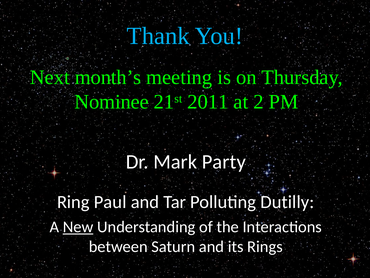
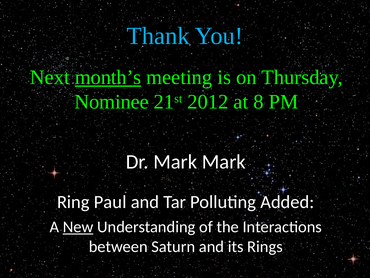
month’s underline: none -> present
2011: 2011 -> 2012
2: 2 -> 8
Mark Party: Party -> Mark
Dutilly: Dutilly -> Added
